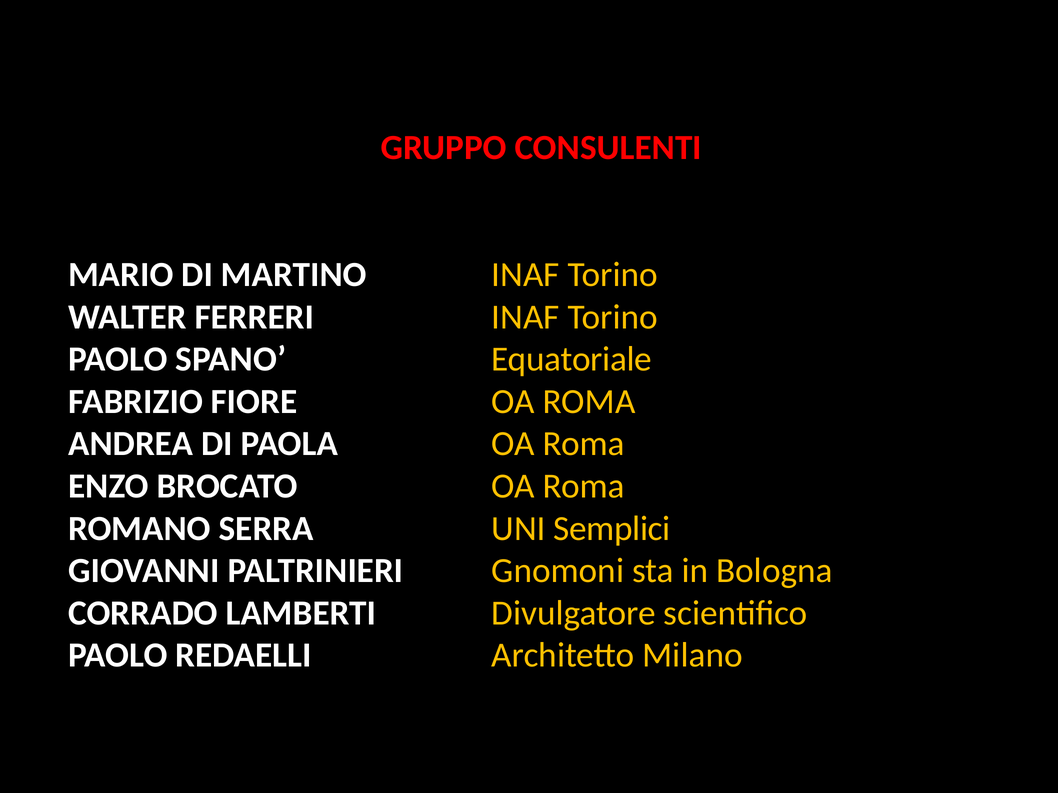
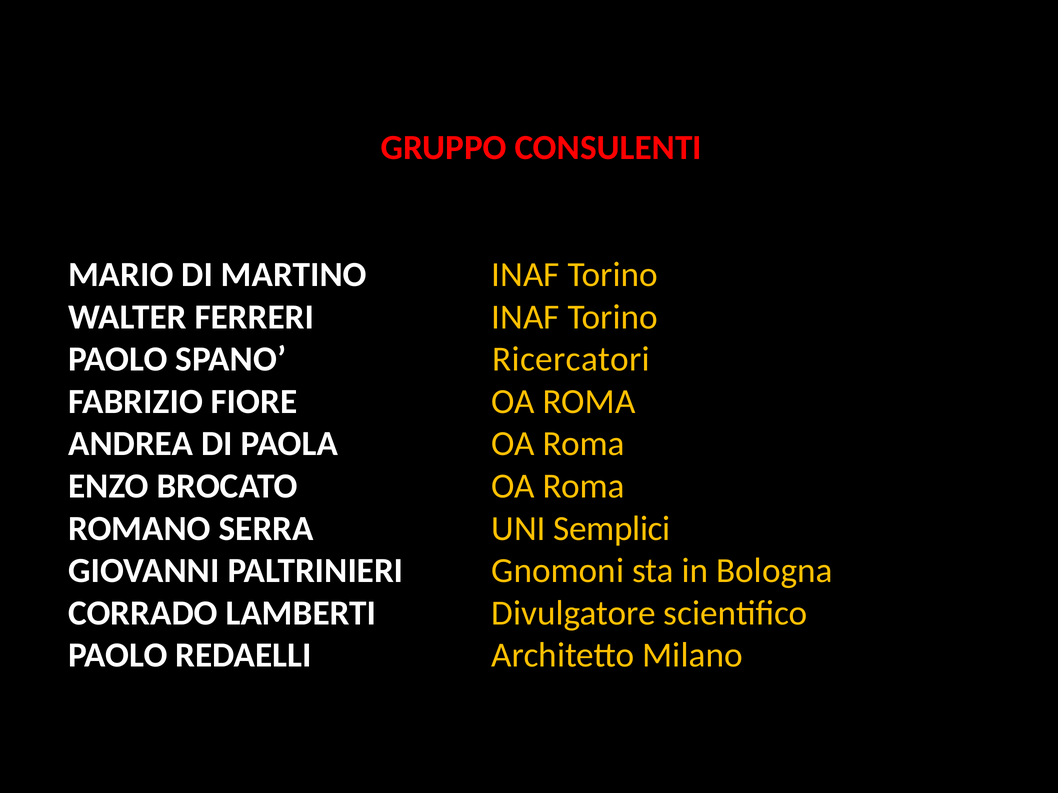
Equatoriale: Equatoriale -> Ricercatori
